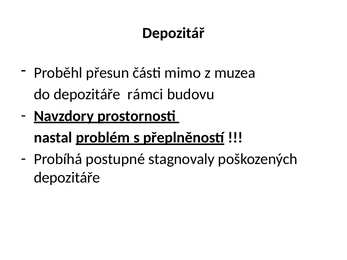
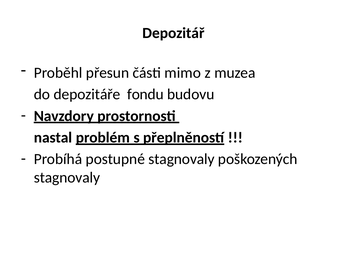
rámci: rámci -> fondu
depozitáře at (67, 178): depozitáře -> stagnovaly
